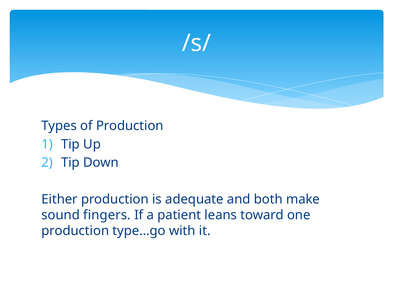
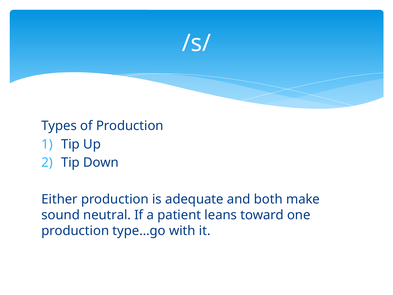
fingers: fingers -> neutral
